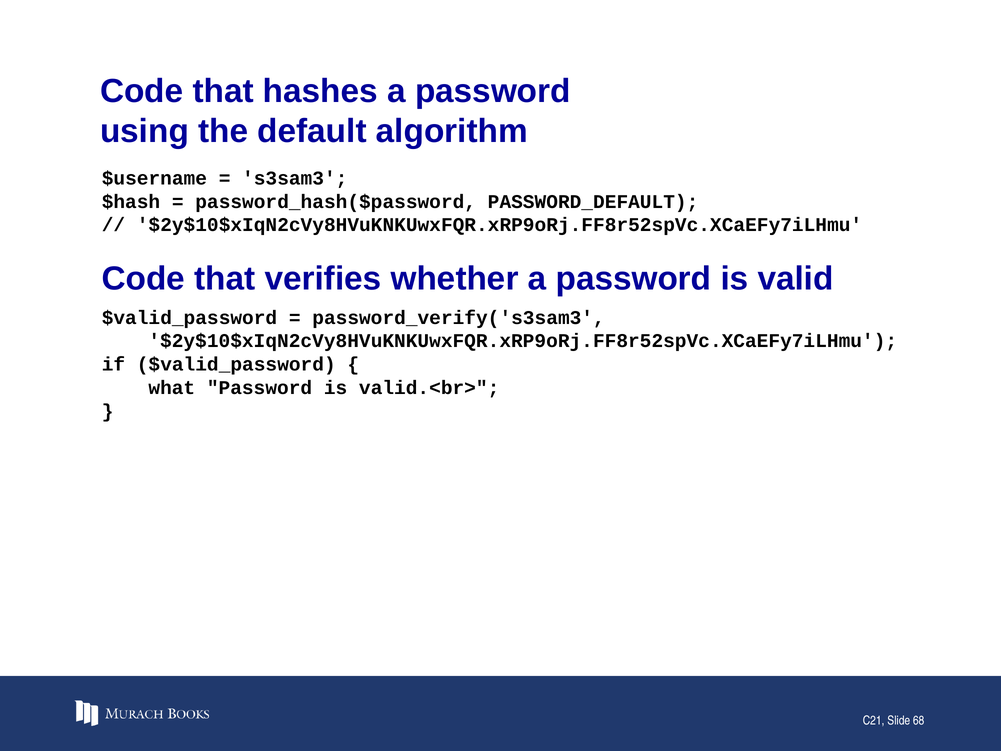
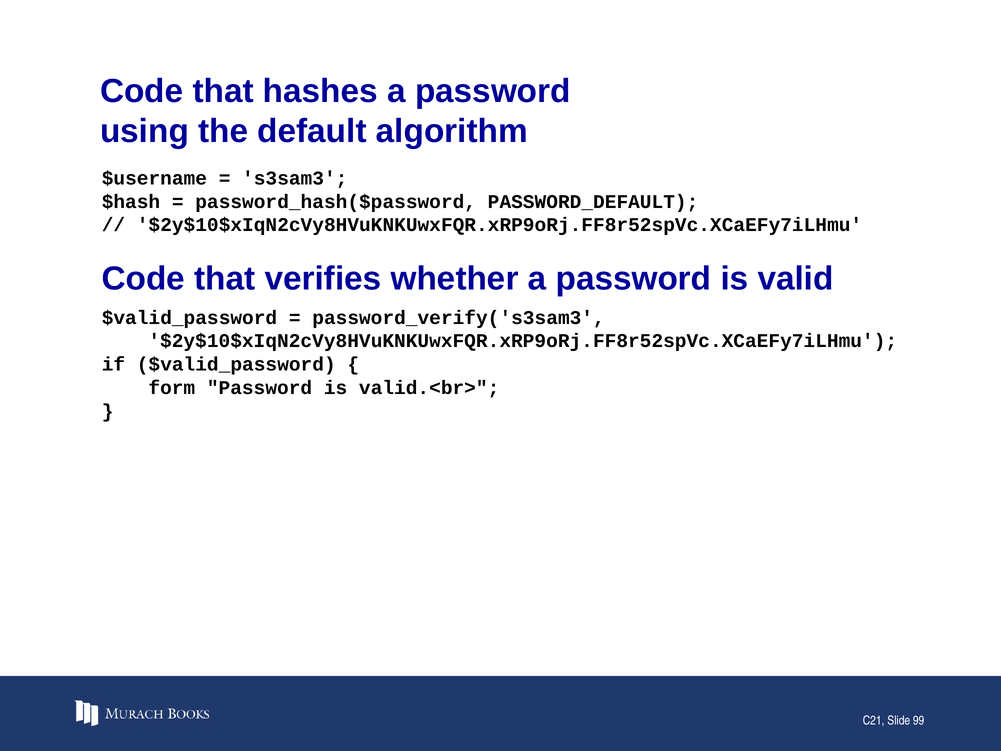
what: what -> form
68: 68 -> 99
